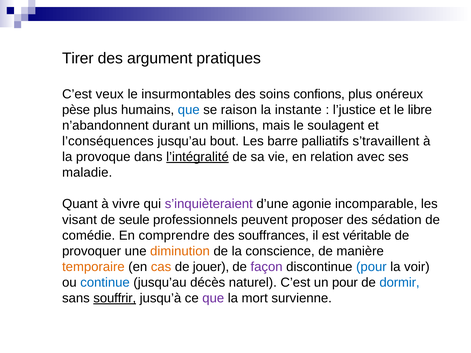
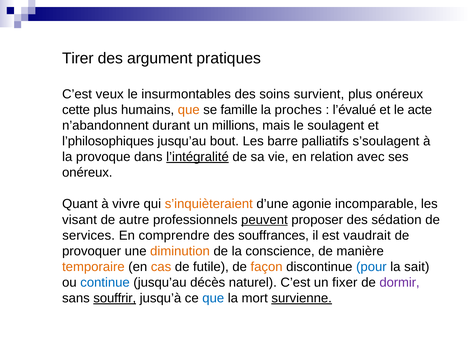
confions: confions -> survient
pèse: pèse -> cette
que at (189, 110) colour: blue -> orange
raison: raison -> famille
instante: instante -> proches
l’justice: l’justice -> l’évalué
libre: libre -> acte
l’conséquences: l’conséquences -> l’philosophiques
s’travaillent: s’travaillent -> s’soulagent
maladie at (87, 173): maladie -> onéreux
s’inquièteraient colour: purple -> orange
seule: seule -> autre
peuvent underline: none -> present
comédie: comédie -> services
véritable: véritable -> vaudrait
jouer: jouer -> futile
façon colour: purple -> orange
voir: voir -> sait
un pour: pour -> fixer
dormir colour: blue -> purple
que at (213, 298) colour: purple -> blue
survienne underline: none -> present
